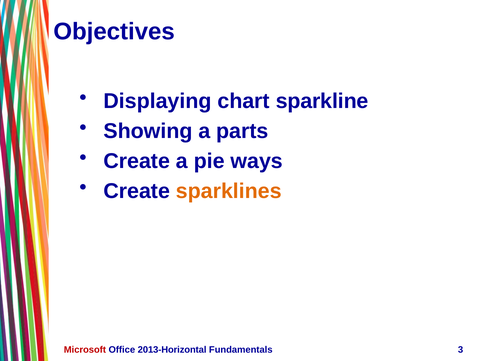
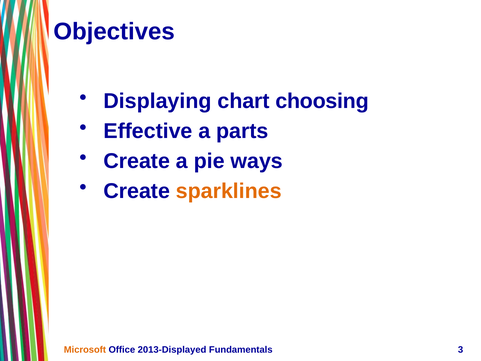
sparkline: sparkline -> choosing
Showing: Showing -> Effective
Microsoft colour: red -> orange
2013-Horizontal: 2013-Horizontal -> 2013-Displayed
